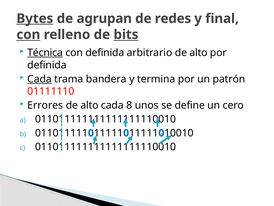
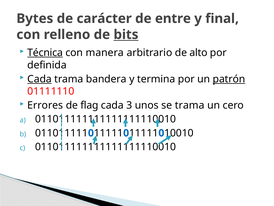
Bytes underline: present -> none
agrupan: agrupan -> carácter
redes: redes -> entre
con at (28, 34) underline: present -> none
con definida: definida -> manera
patrón underline: none -> present
alto at (89, 105): alto -> flag
8: 8 -> 3
se define: define -> trama
